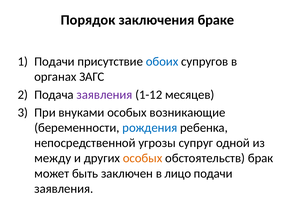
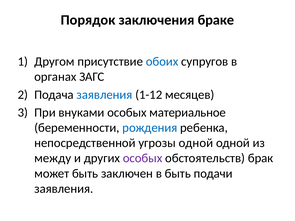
Подачи at (54, 62): Подачи -> Другом
заявления at (104, 95) colour: purple -> blue
возникающие: возникающие -> материальное
угрозы супруг: супруг -> одной
особых at (143, 158) colour: orange -> purple
в лицо: лицо -> быть
